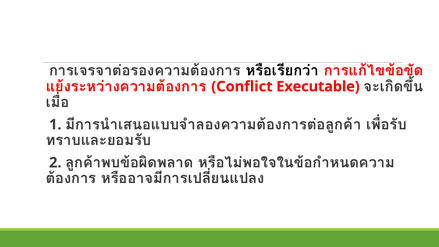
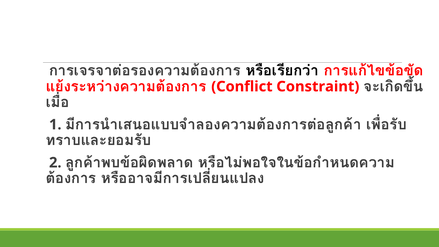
Executable: Executable -> Constraint
